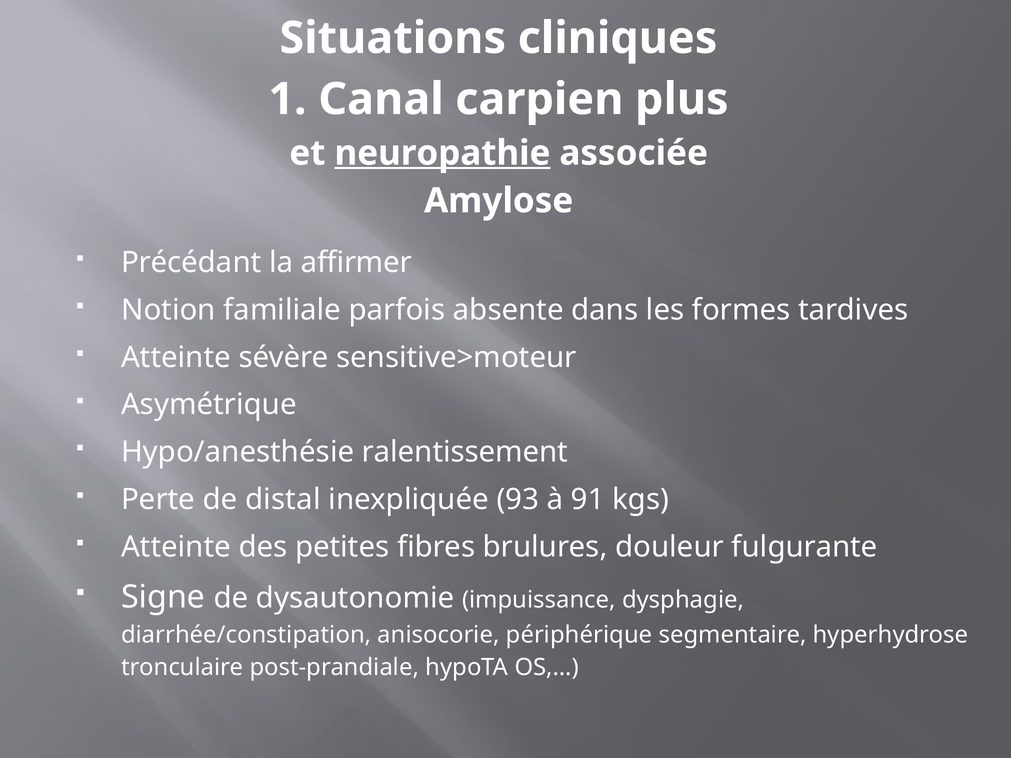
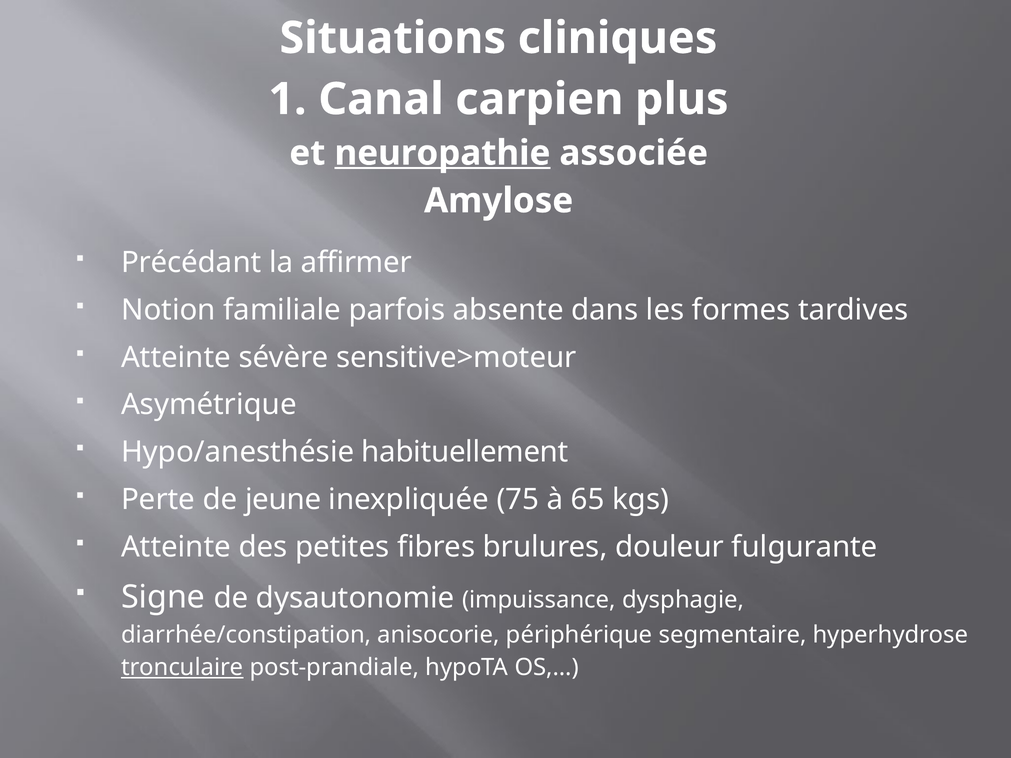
ralentissement: ralentissement -> habituellement
distal: distal -> jeune
93: 93 -> 75
91: 91 -> 65
tronculaire underline: none -> present
